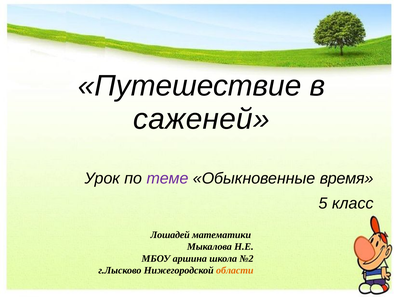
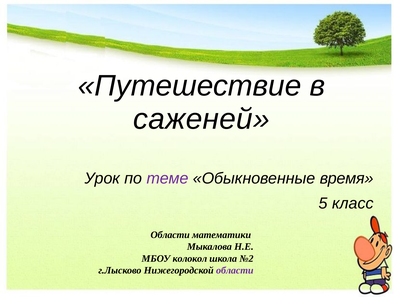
Лошадей at (170, 235): Лошадей -> Области
аршина: аршина -> колокол
области at (235, 271) colour: orange -> purple
